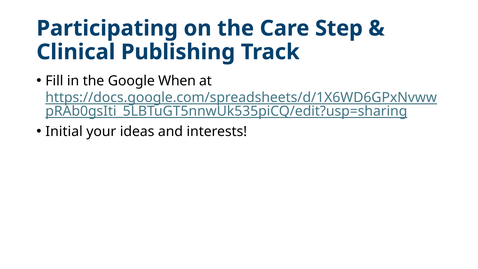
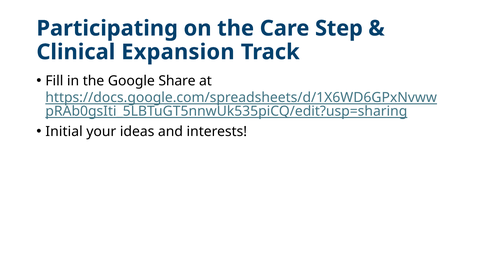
Publishing: Publishing -> Expansion
When: When -> Share
